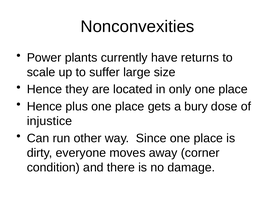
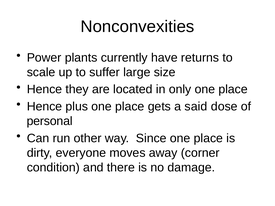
bury: bury -> said
injustice: injustice -> personal
